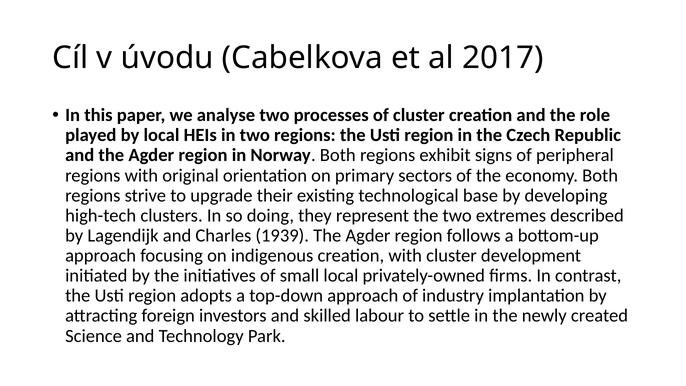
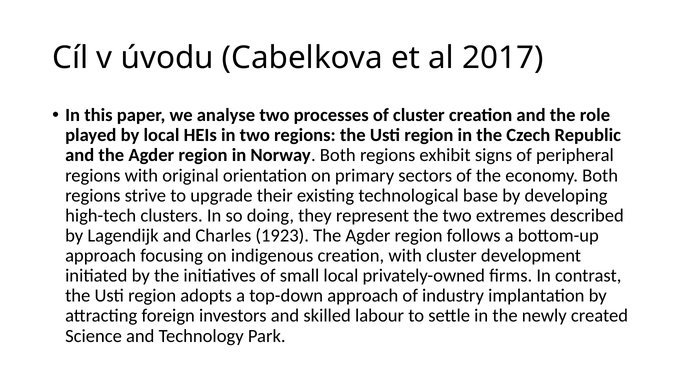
1939: 1939 -> 1923
